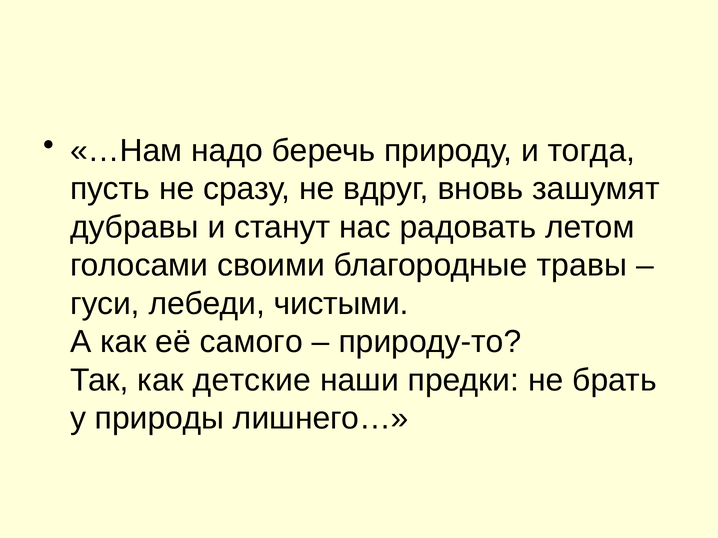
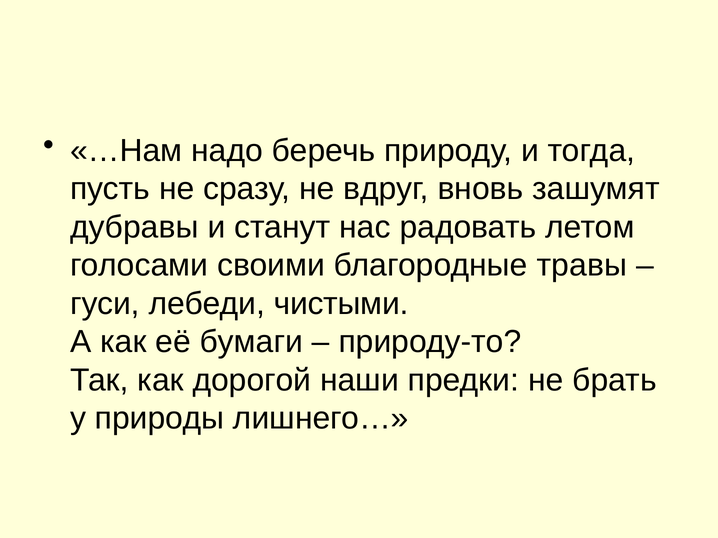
самого: самого -> бумаги
детские: детские -> дорогой
